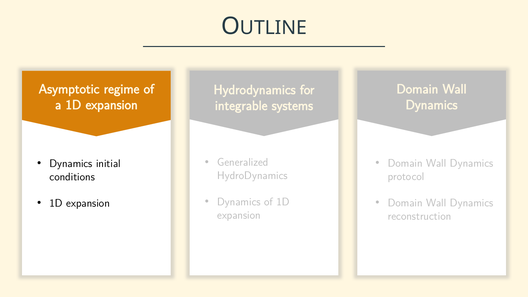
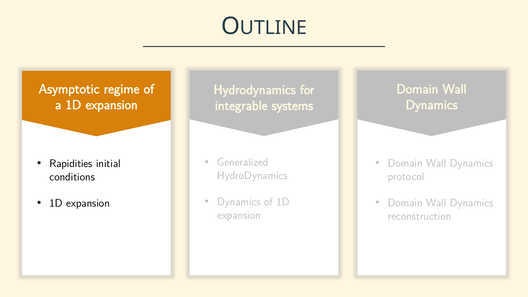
Dynamics at (71, 164): Dynamics -> Rapidities
